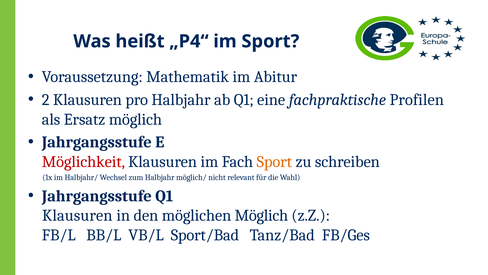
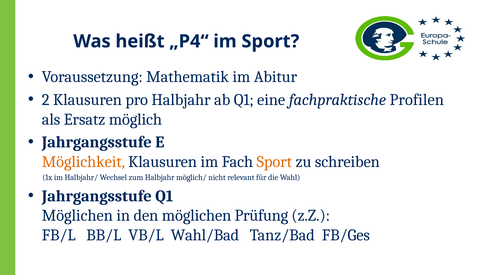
Möglichkeit colour: red -> orange
Klausuren at (77, 215): Klausuren -> Möglichen
möglichen Möglich: Möglich -> Prüfung
Sport/Bad: Sport/Bad -> Wahl/Bad
